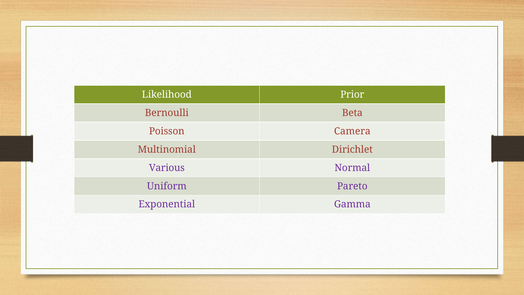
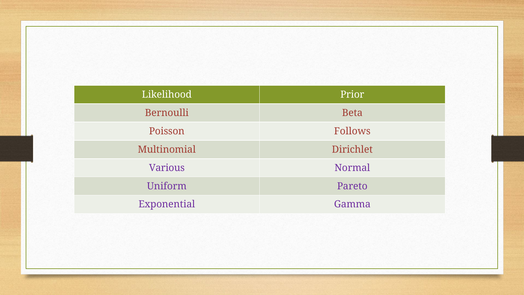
Camera: Camera -> Follows
